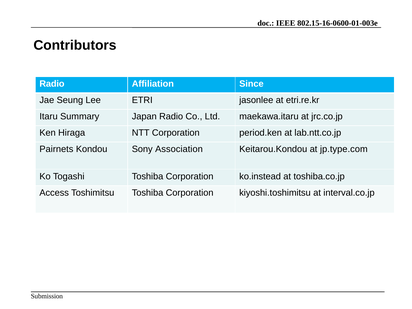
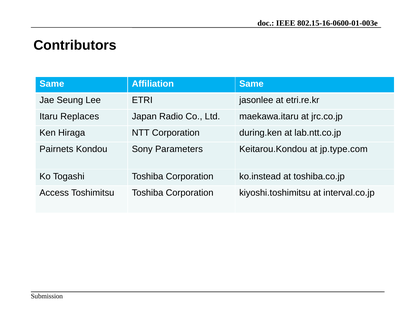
Radio at (52, 84): Radio -> Same
Affiliation Since: Since -> Same
Summary: Summary -> Replaces
period.ken: period.ken -> during.ken
Association: Association -> Parameters
